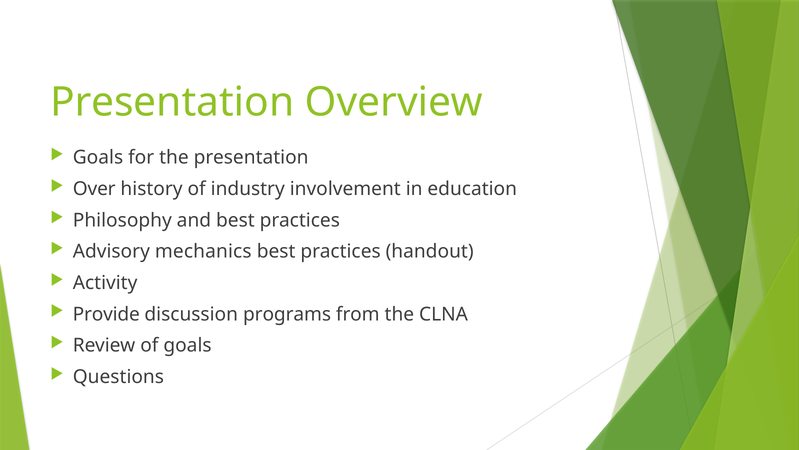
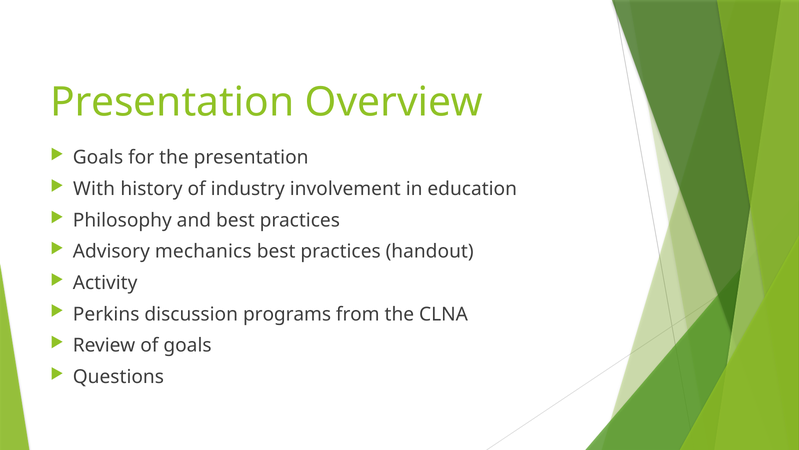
Over: Over -> With
Provide: Provide -> Perkins
